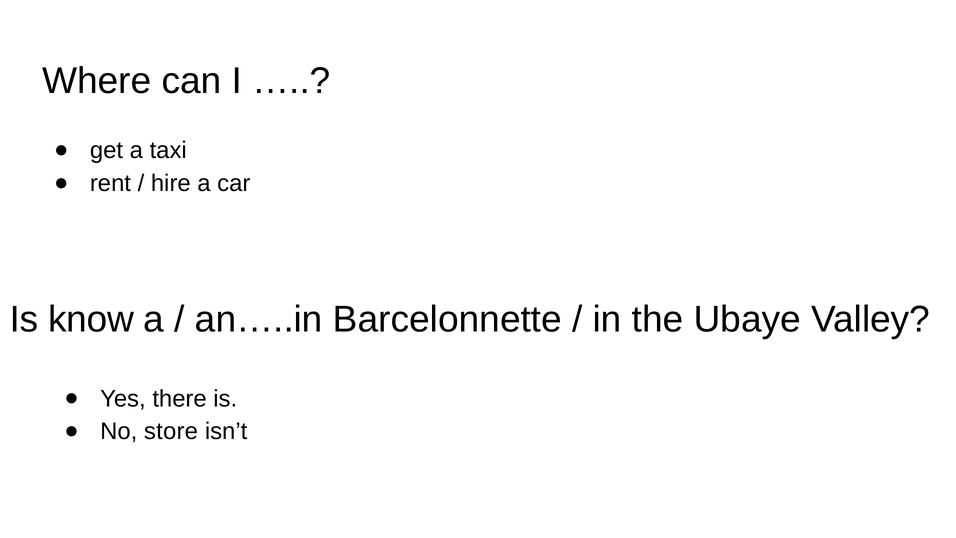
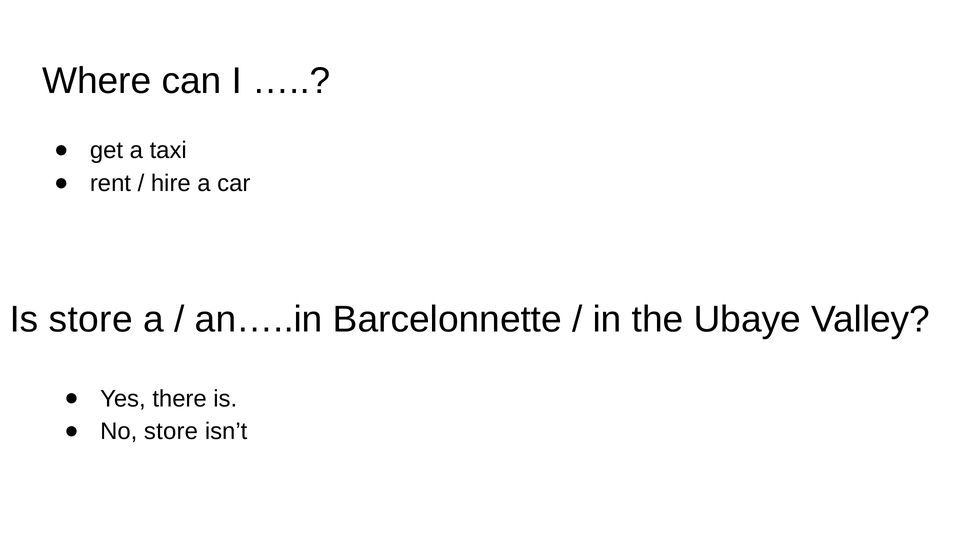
Is know: know -> store
